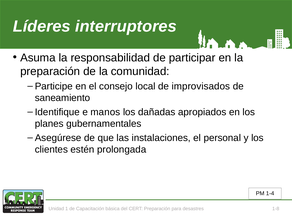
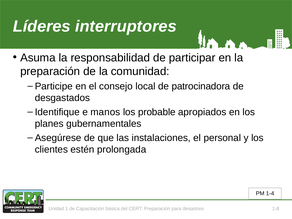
improvisados: improvisados -> patrocinadora
saneamiento: saneamiento -> desgastados
dañadas: dañadas -> probable
